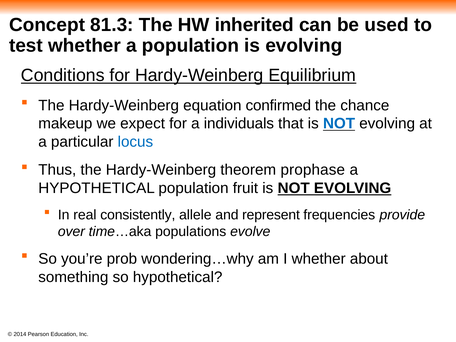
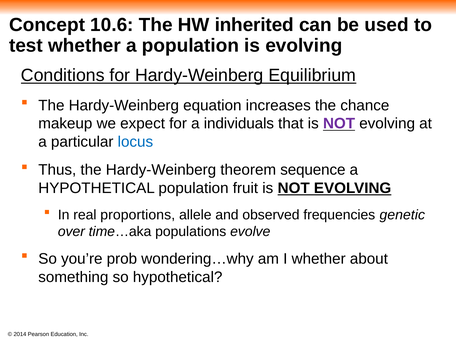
81.3: 81.3 -> 10.6
confirmed: confirmed -> increases
NOT at (339, 124) colour: blue -> purple
prophase: prophase -> sequence
consistently: consistently -> proportions
represent: represent -> observed
provide: provide -> genetic
